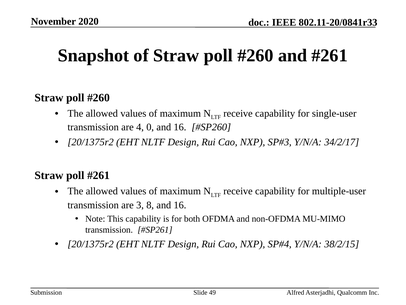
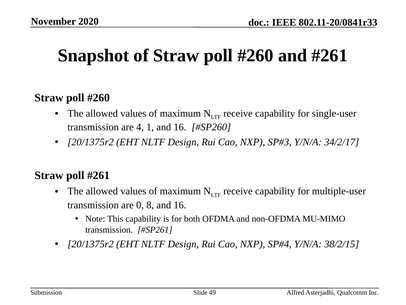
0: 0 -> 1
3: 3 -> 0
